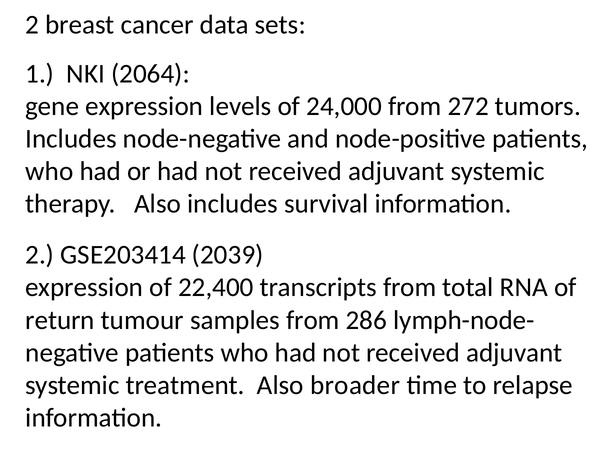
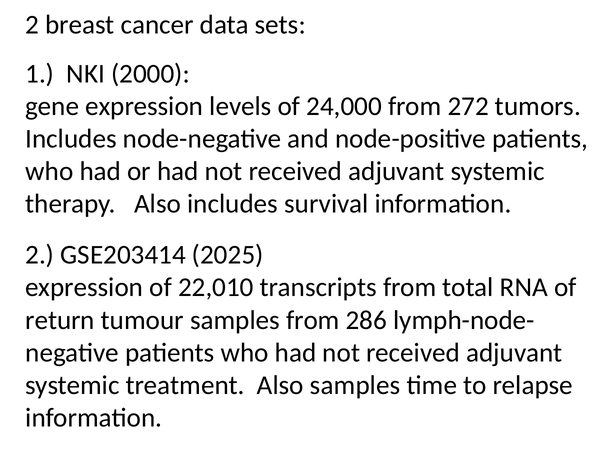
2064: 2064 -> 2000
2039: 2039 -> 2025
22,400: 22,400 -> 22,010
Also broader: broader -> samples
